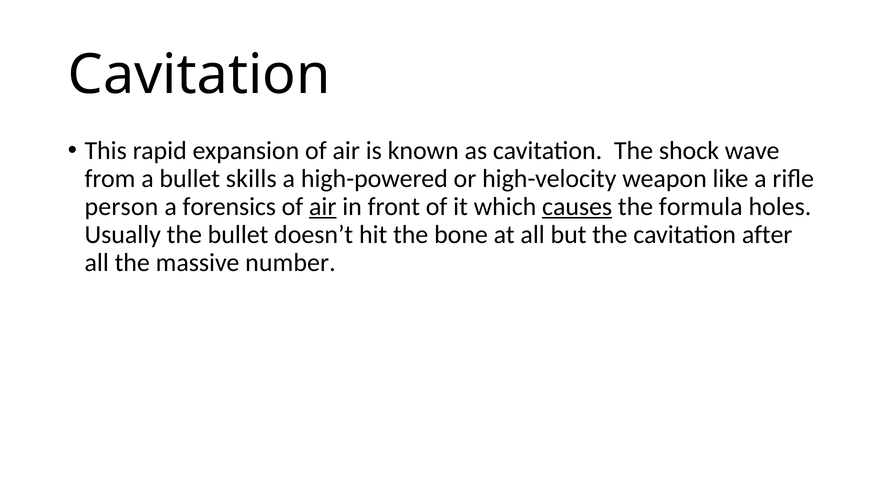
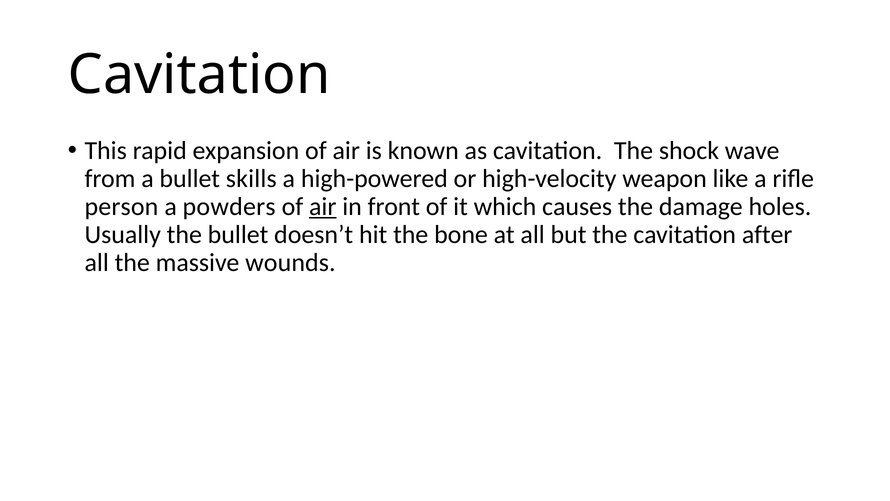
forensics: forensics -> powders
causes underline: present -> none
formula: formula -> damage
number: number -> wounds
